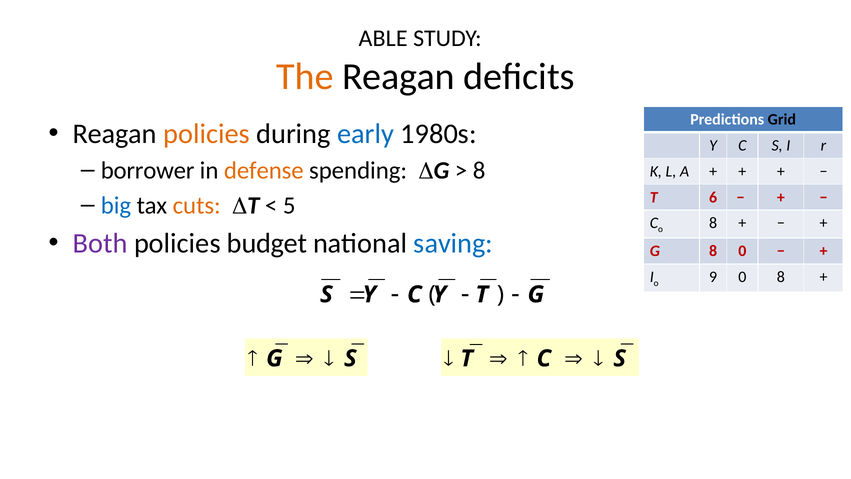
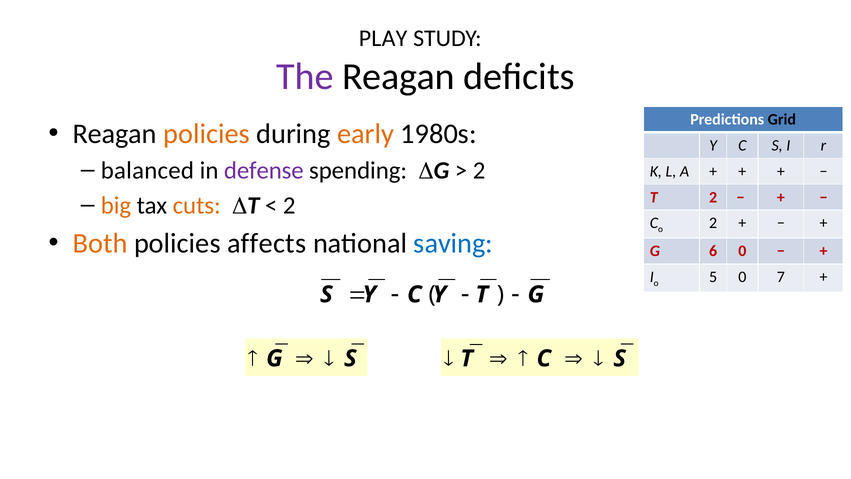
ABLE: ABLE -> PLAY
The colour: orange -> purple
early colour: blue -> orange
borrower: borrower -> balanced
defense colour: orange -> purple
8 at (479, 171): 8 -> 2
T 6: 6 -> 2
big colour: blue -> orange
5 at (289, 205): 5 -> 2
8 at (713, 223): 8 -> 2
Both colour: purple -> orange
budget: budget -> affects
G 8: 8 -> 6
9: 9 -> 5
0 8: 8 -> 7
